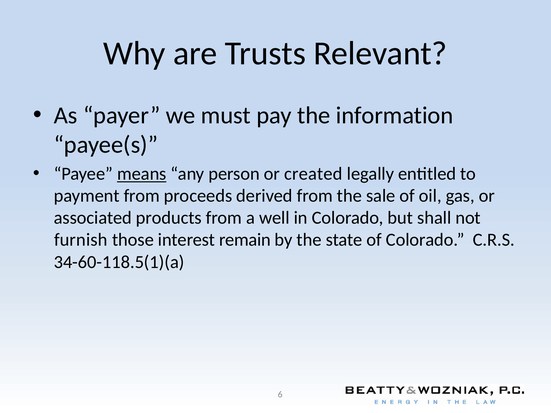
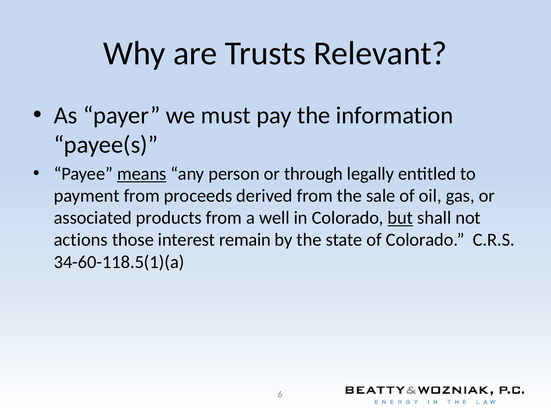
created: created -> through
but underline: none -> present
furnish: furnish -> actions
